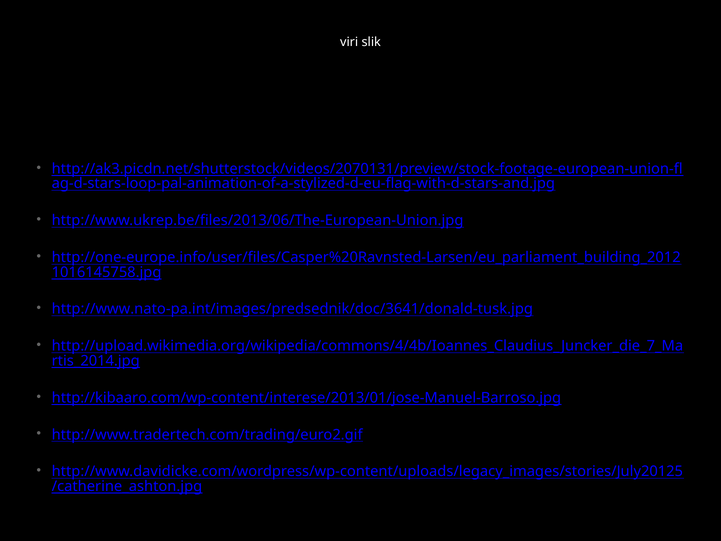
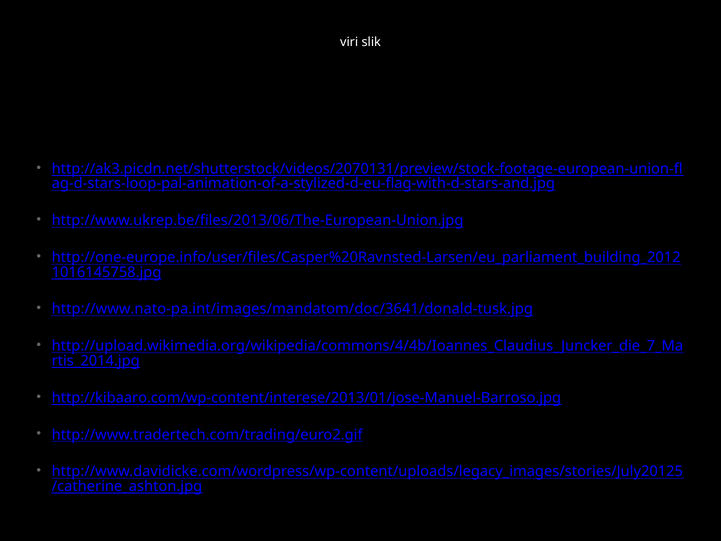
http://www.nato-pa.int/images/predsednik/doc/3641/donald-tusk.jpg: http://www.nato-pa.int/images/predsednik/doc/3641/donald-tusk.jpg -> http://www.nato-pa.int/images/mandatom/doc/3641/donald-tusk.jpg
